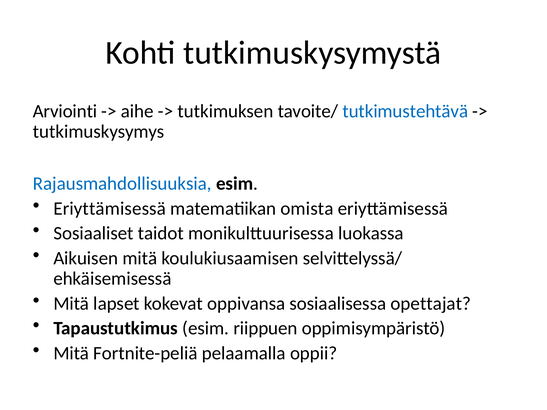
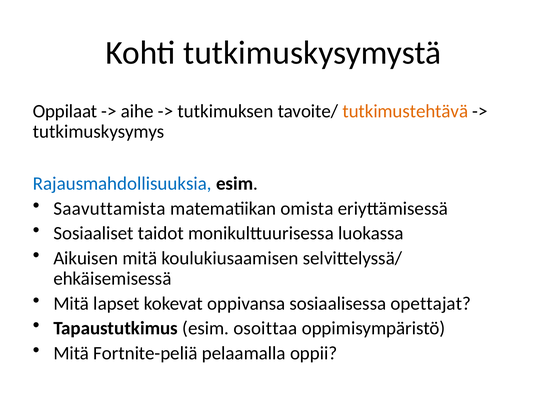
Arviointi: Arviointi -> Oppilaat
tutkimustehtävä colour: blue -> orange
Eriyttämisessä at (110, 209): Eriyttämisessä -> Saavuttamista
riippuen: riippuen -> osoittaa
